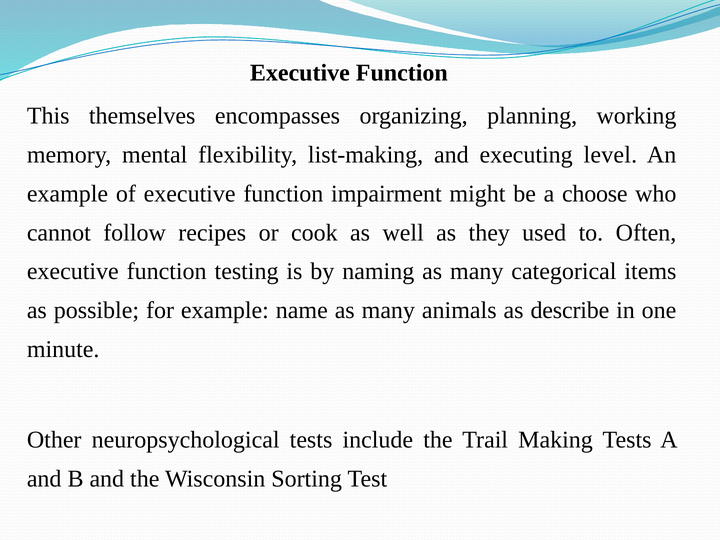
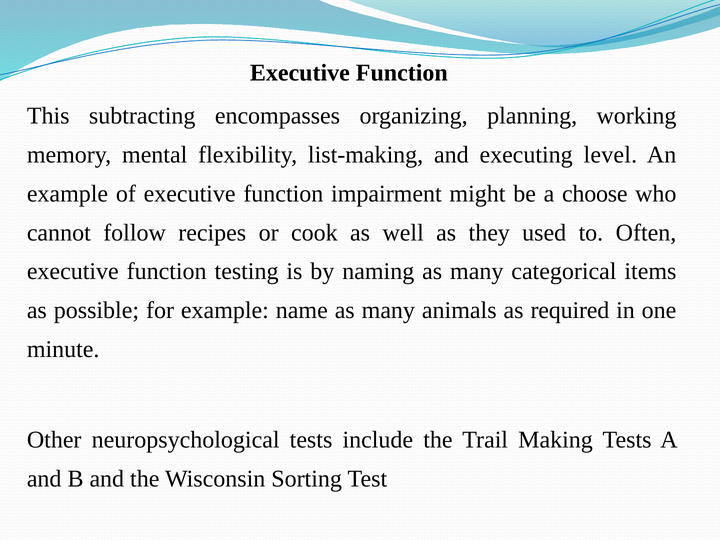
themselves: themselves -> subtracting
describe: describe -> required
